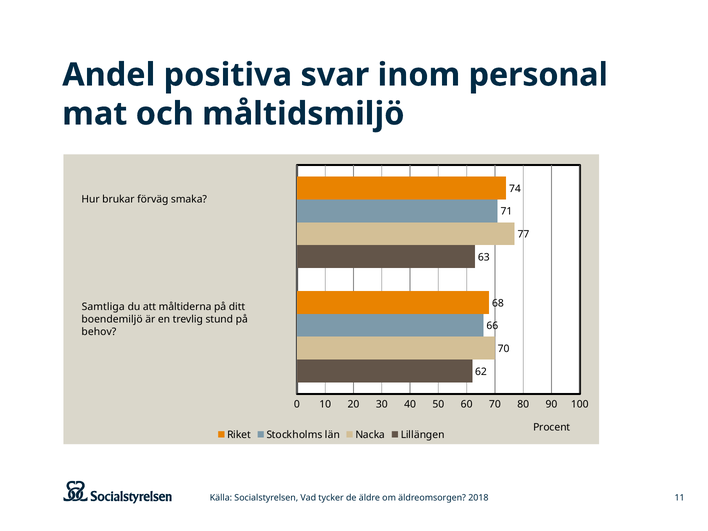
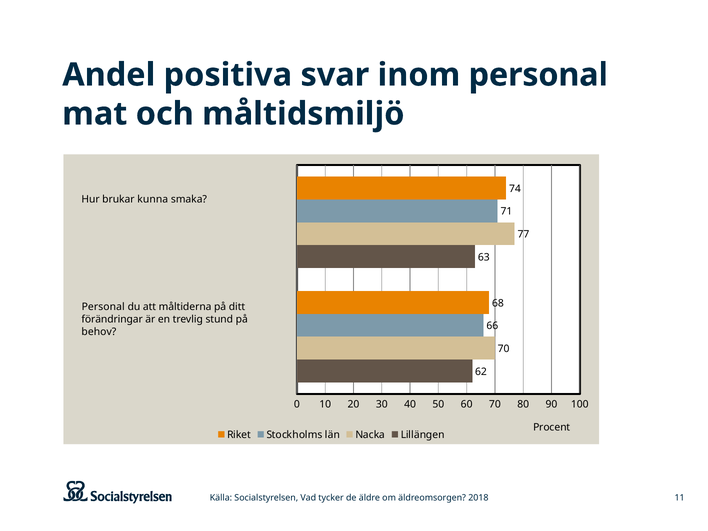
förväg: förväg -> kunna
Samtliga at (103, 307): Samtliga -> Personal
boendemiljö: boendemiljö -> förändringar
